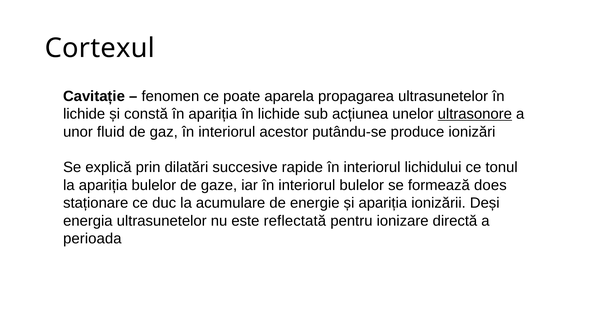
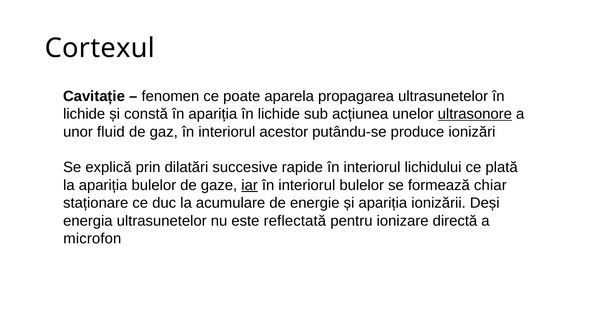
tonul: tonul -> plată
iar underline: none -> present
does: does -> chiar
perioada: perioada -> microfon
